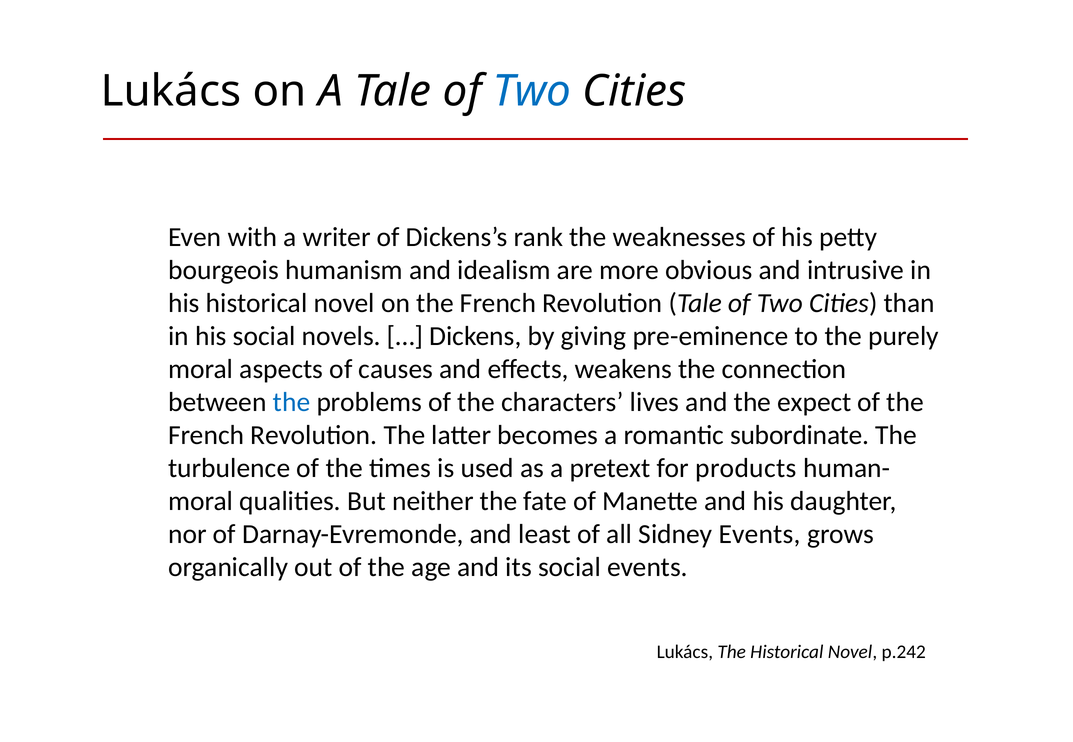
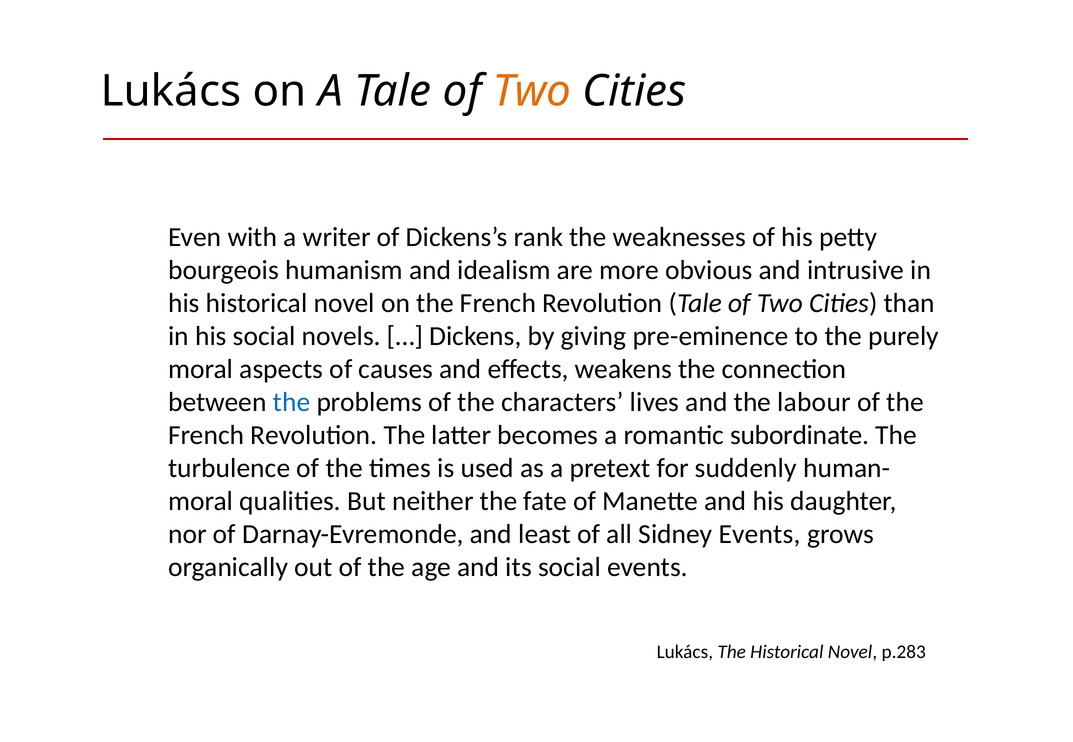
Two at (532, 91) colour: blue -> orange
expect: expect -> labour
products: products -> suddenly
p.242: p.242 -> p.283
